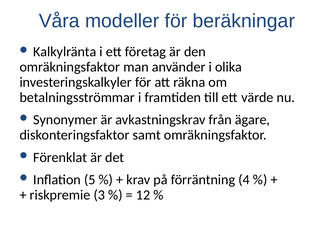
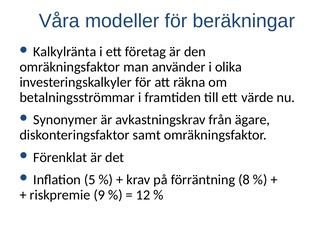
4: 4 -> 8
3: 3 -> 9
